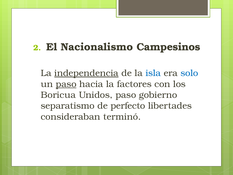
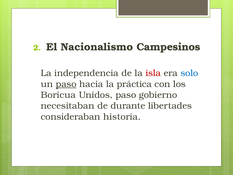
independencia underline: present -> none
isla colour: blue -> red
factores: factores -> práctica
separatismo: separatismo -> necesitaban
perfecto: perfecto -> durante
terminó: terminó -> historia
